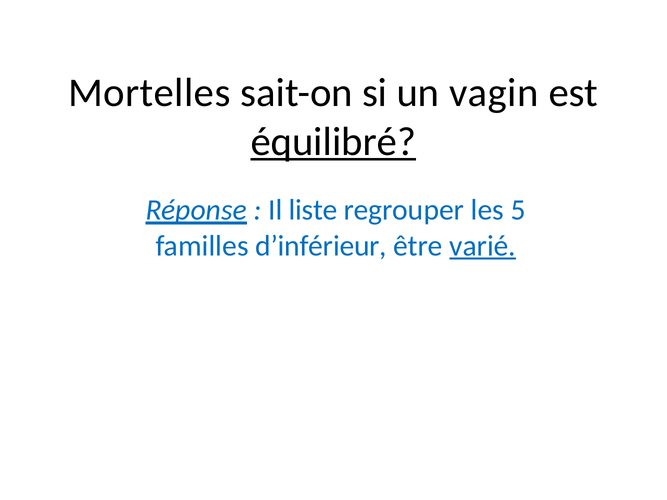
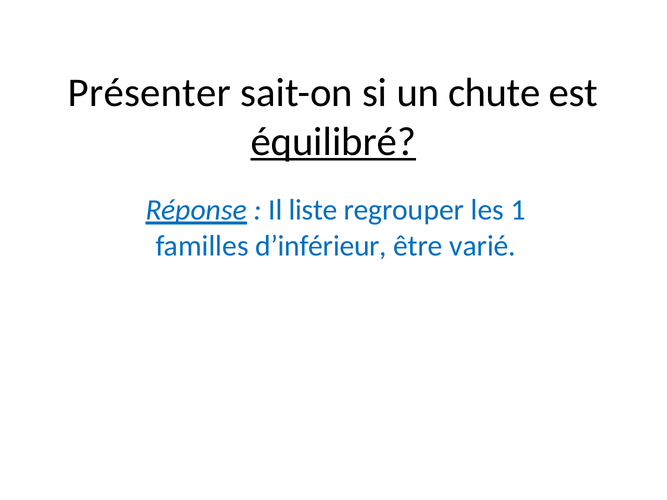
Mortelles: Mortelles -> Présenter
vagin: vagin -> chute
5: 5 -> 1
varié underline: present -> none
